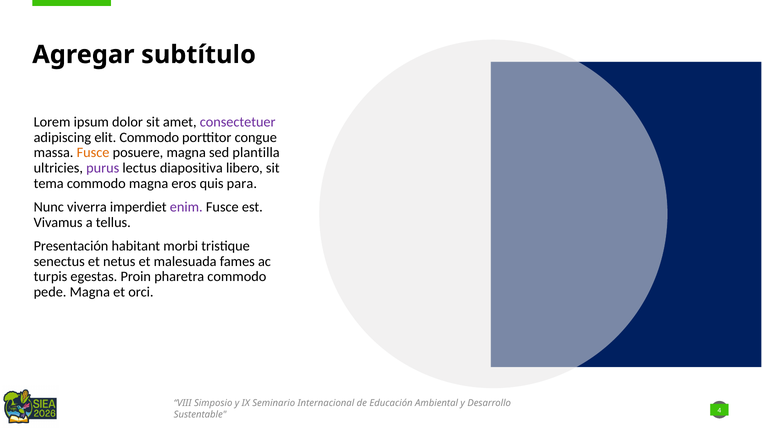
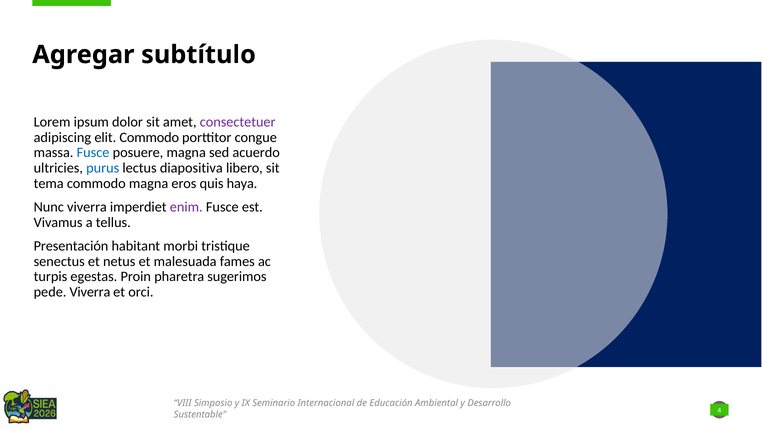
Fusce at (93, 153) colour: orange -> blue
plantilla: plantilla -> acuerdo
purus colour: purple -> blue
para: para -> haya
pharetra commodo: commodo -> sugerimos
pede Magna: Magna -> Viverra
